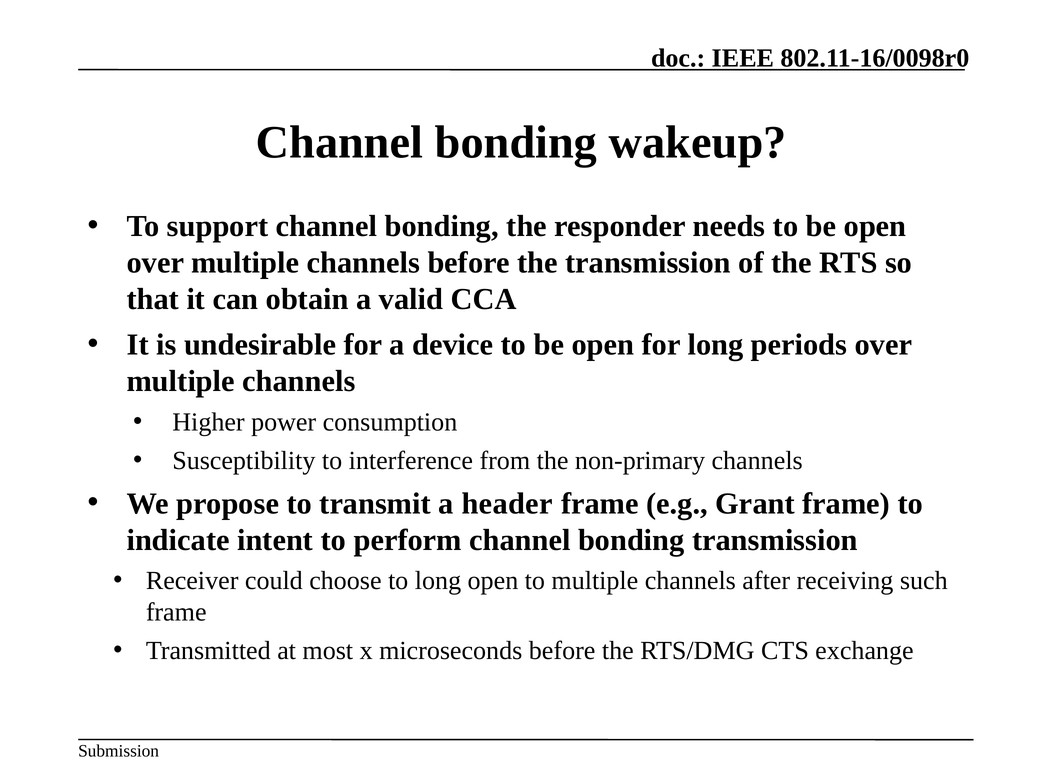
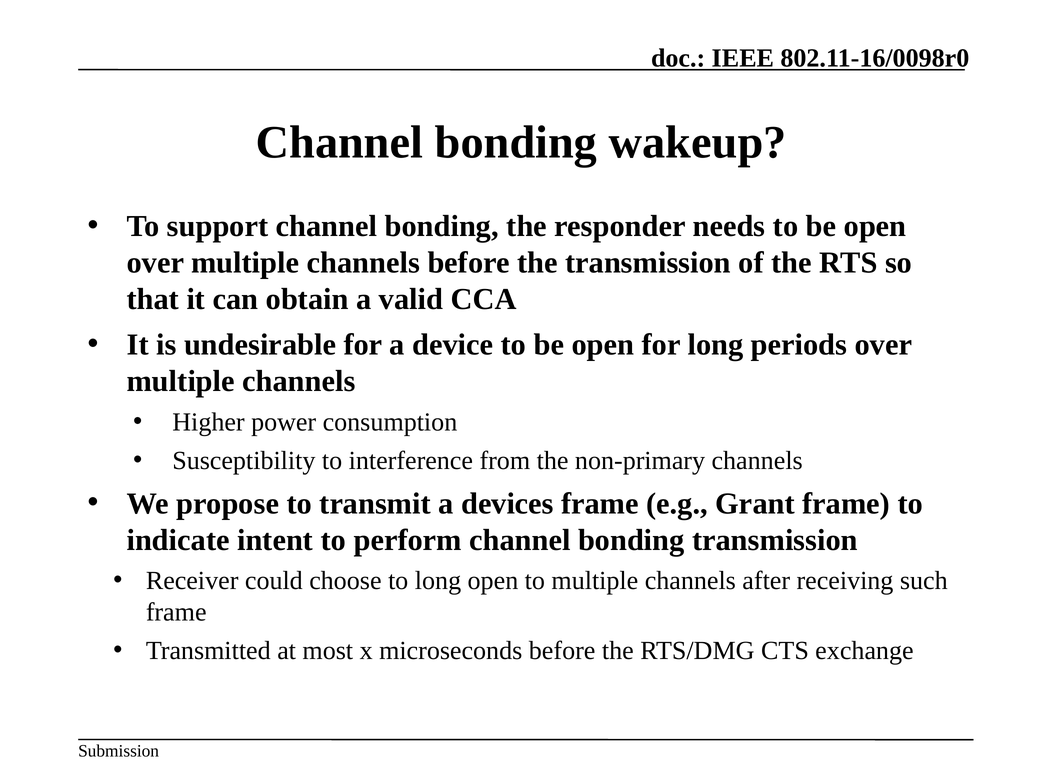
header: header -> devices
